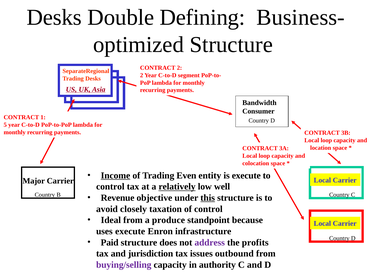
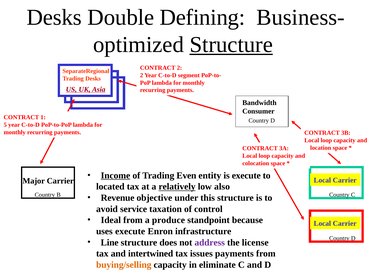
Structure at (231, 45) underline: none -> present
control at (110, 187): control -> located
well: well -> also
this underline: present -> none
closely: closely -> service
Paid: Paid -> Line
profits: profits -> license
jurisdiction: jurisdiction -> intertwined
issues outbound: outbound -> payments
buying/selling colour: purple -> orange
authority: authority -> eliminate
